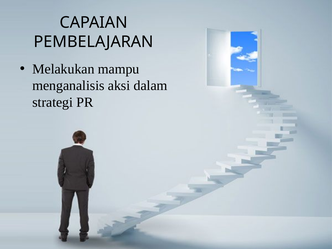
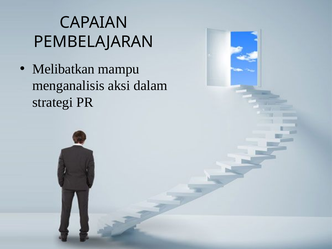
Melakukan: Melakukan -> Melibatkan
